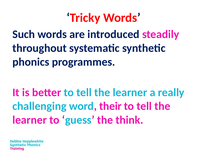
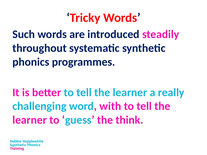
their: their -> with
